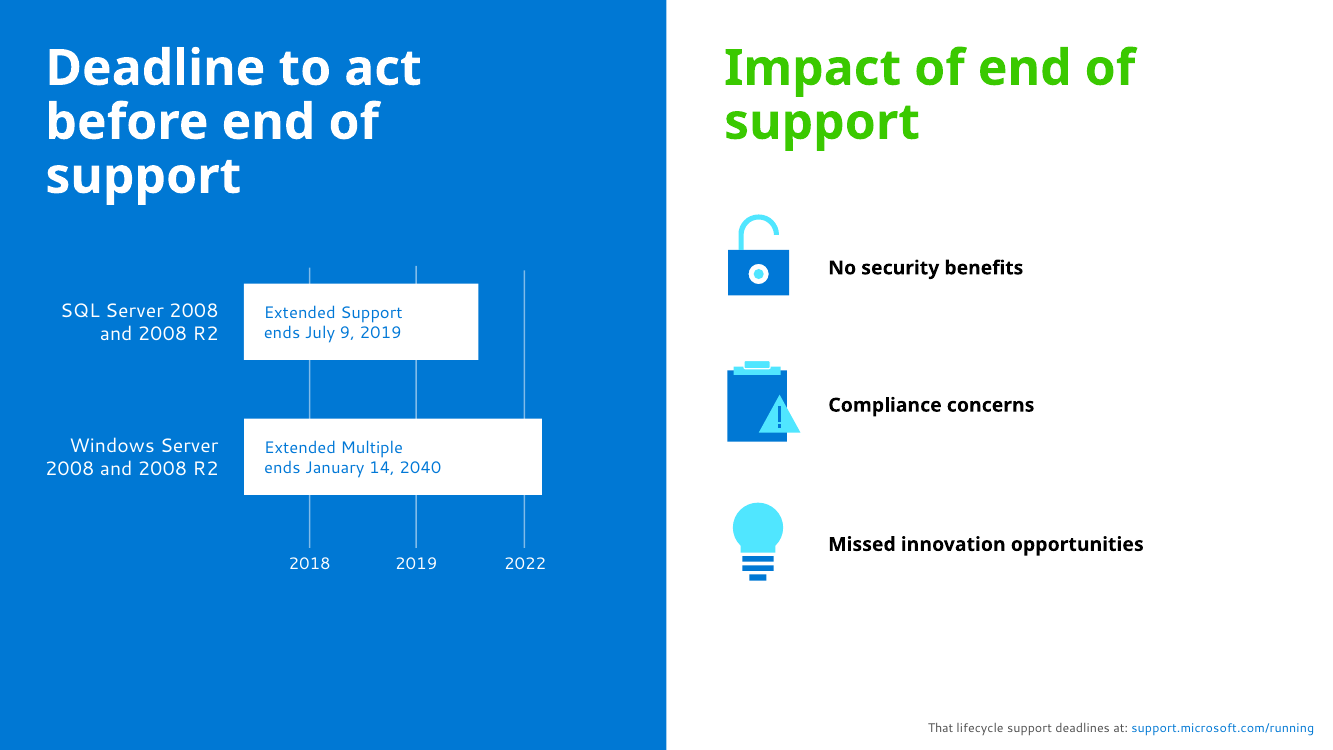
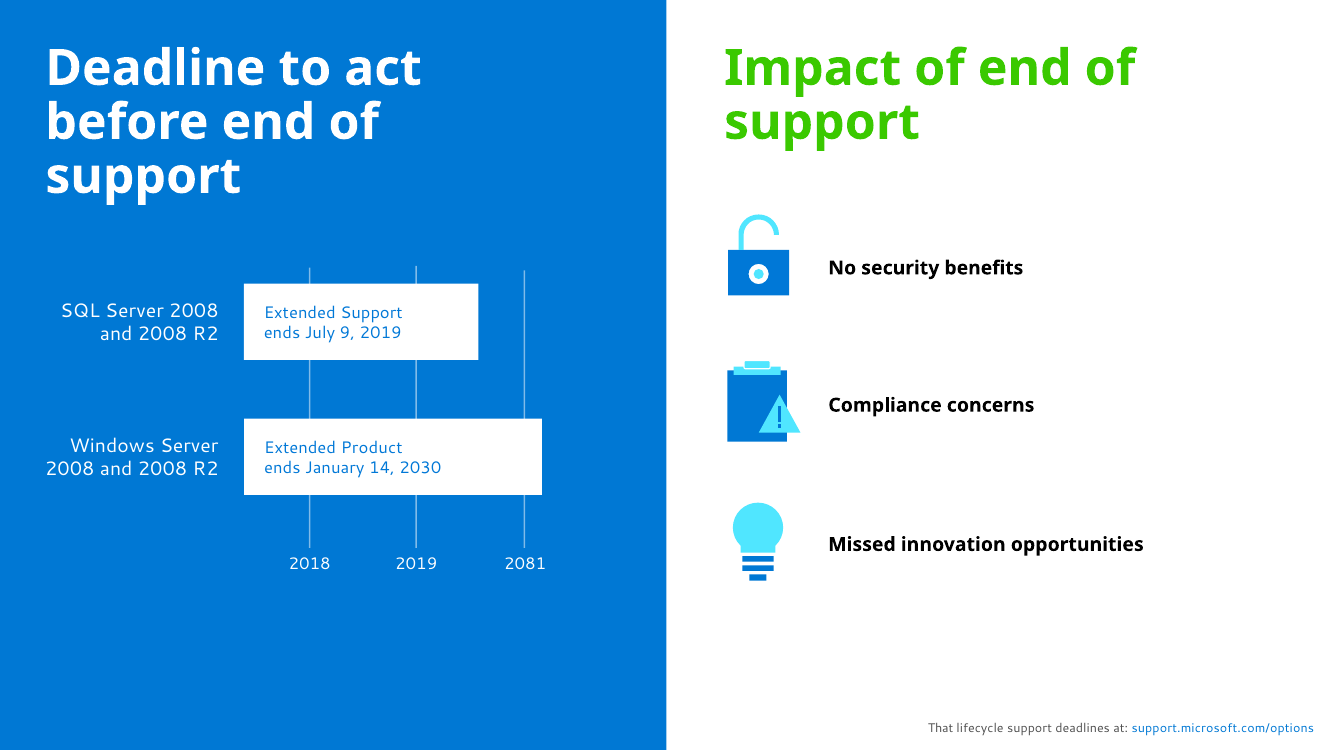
Multiple: Multiple -> Product
2040: 2040 -> 2030
2022: 2022 -> 2081
support.microsoft.com/running: support.microsoft.com/running -> support.microsoft.com/options
